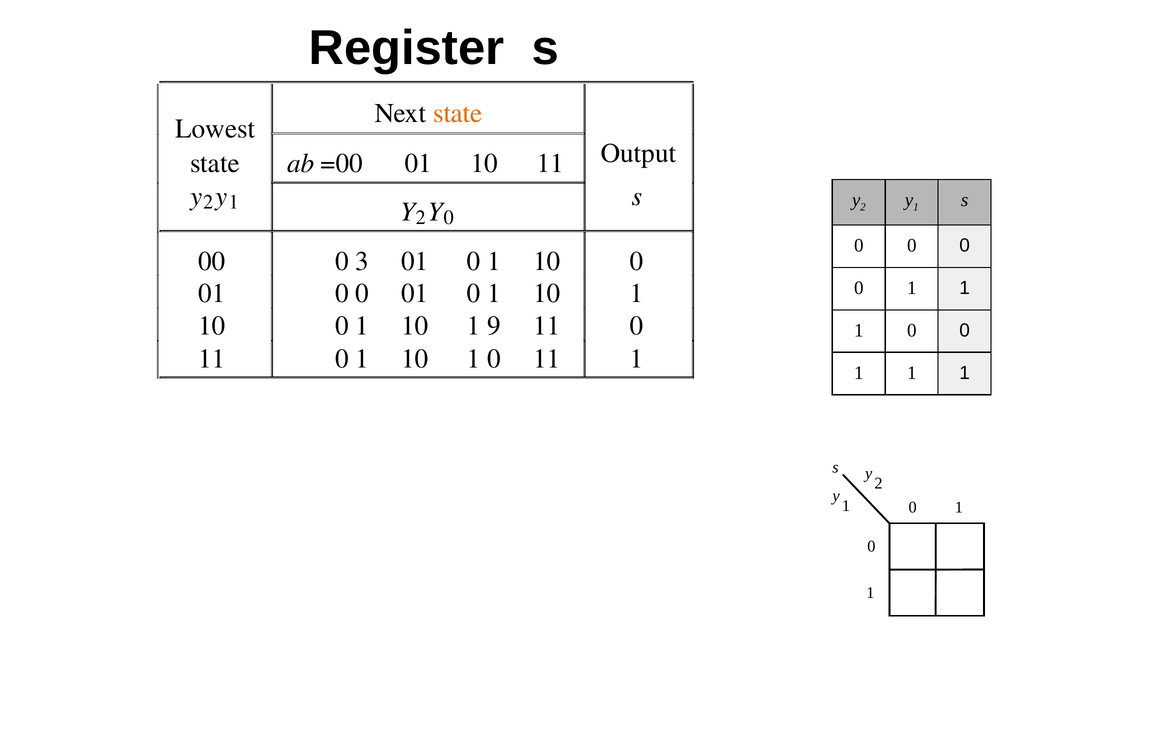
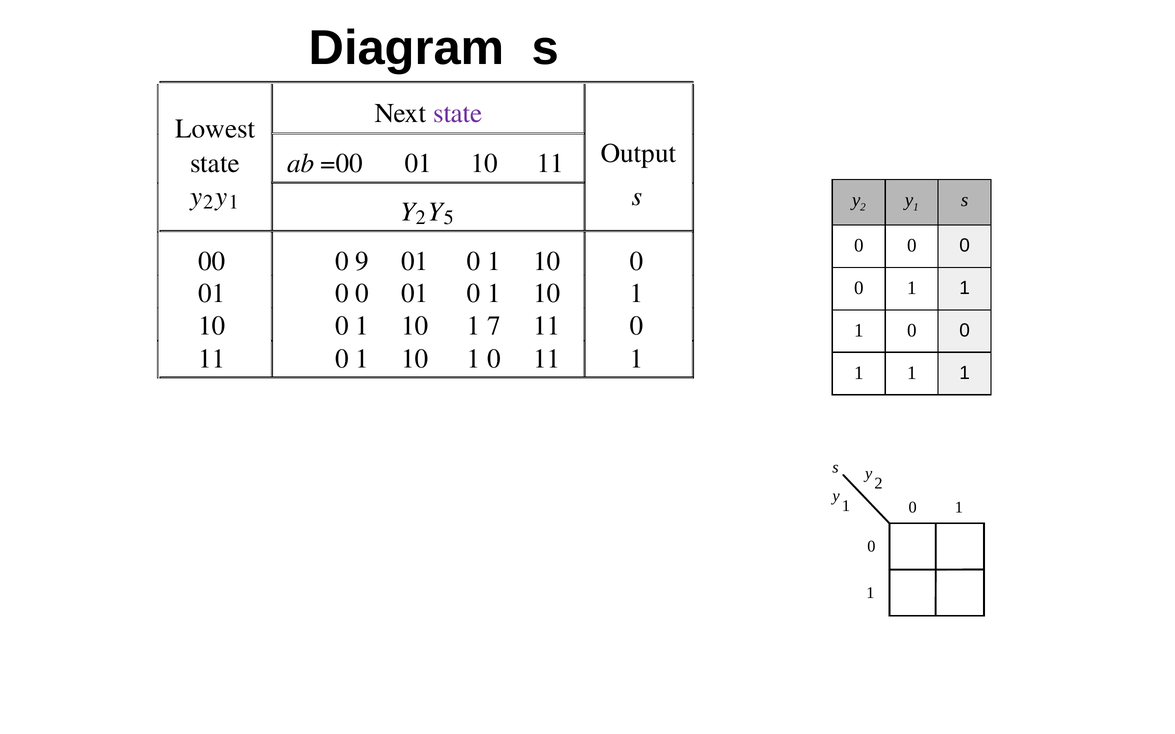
Register: Register -> Diagram
state at (458, 113) colour: orange -> purple
Y 0: 0 -> 5
3: 3 -> 9
9: 9 -> 7
